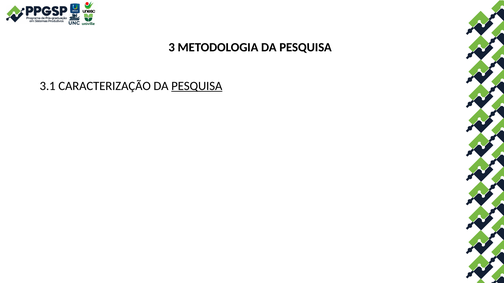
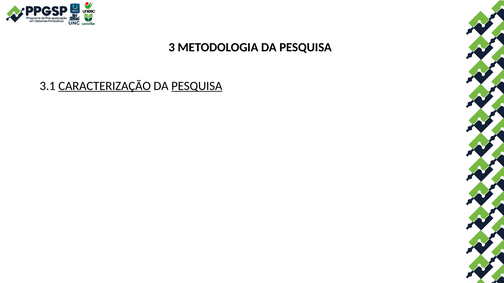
CARACTERIZAÇÃO underline: none -> present
